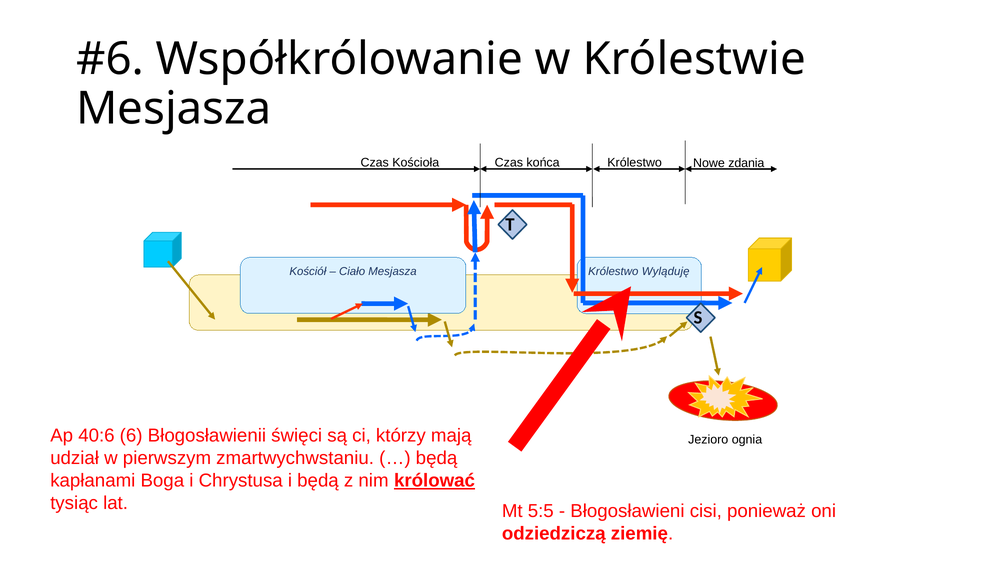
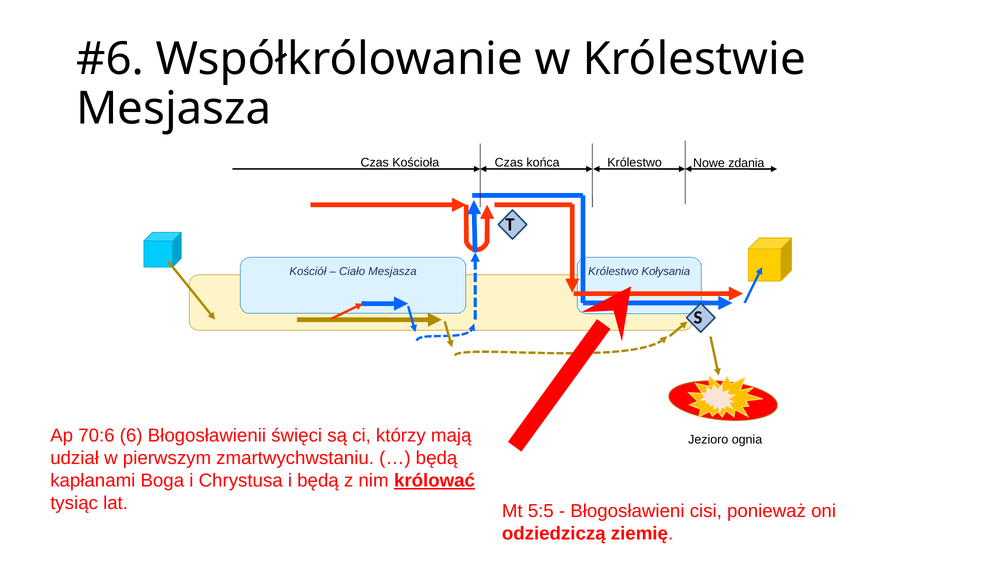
Wyląduję: Wyląduję -> Kołysania
40:6: 40:6 -> 70:6
